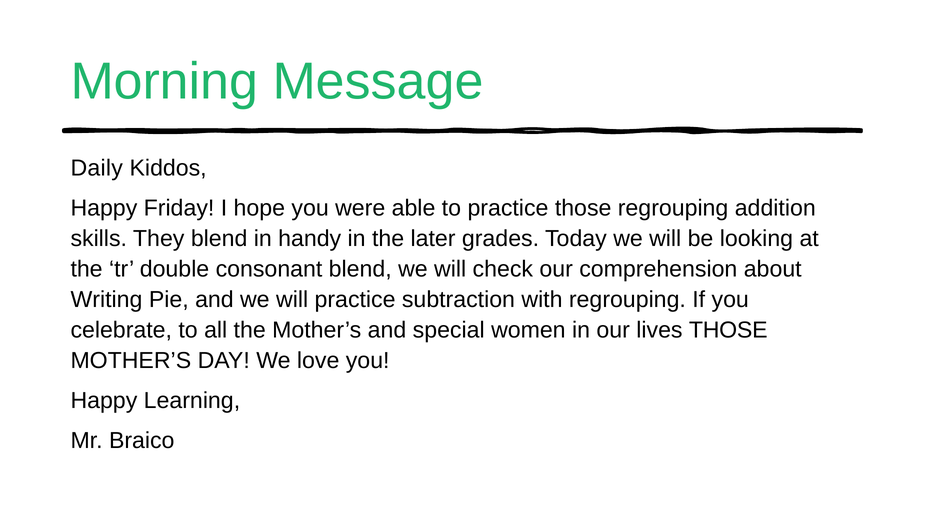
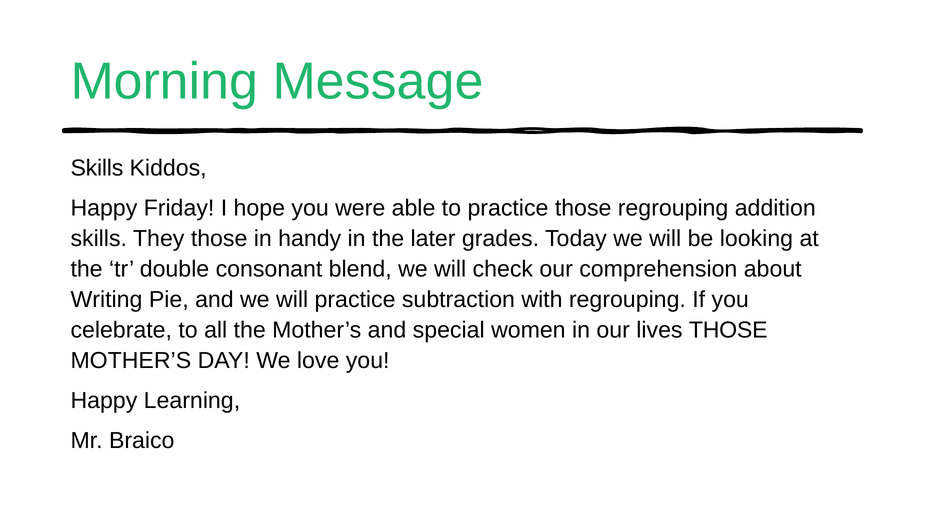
Daily at (97, 168): Daily -> Skills
They blend: blend -> those
